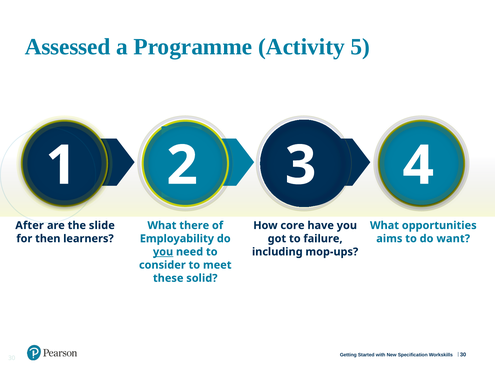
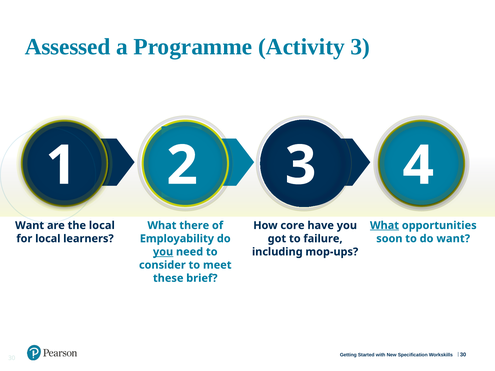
Activity 5: 5 -> 3
After at (30, 226): After -> Want
the slide: slide -> local
What at (384, 226) underline: none -> present
for then: then -> local
aims: aims -> soon
solid: solid -> brief
